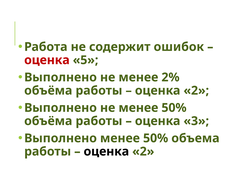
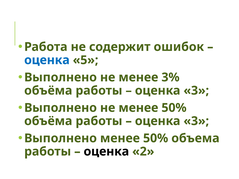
оценка at (47, 60) colour: red -> blue
2%: 2% -> 3%
2 at (196, 91): 2 -> 3
